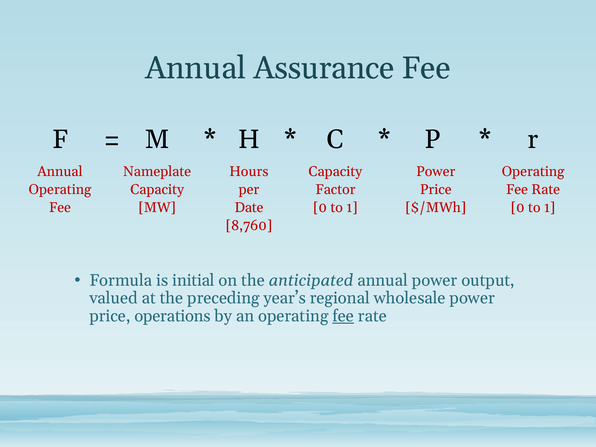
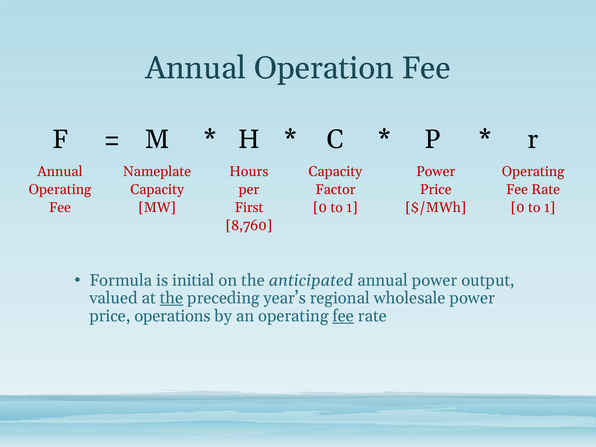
Assurance: Assurance -> Operation
Date: Date -> First
the at (171, 298) underline: none -> present
